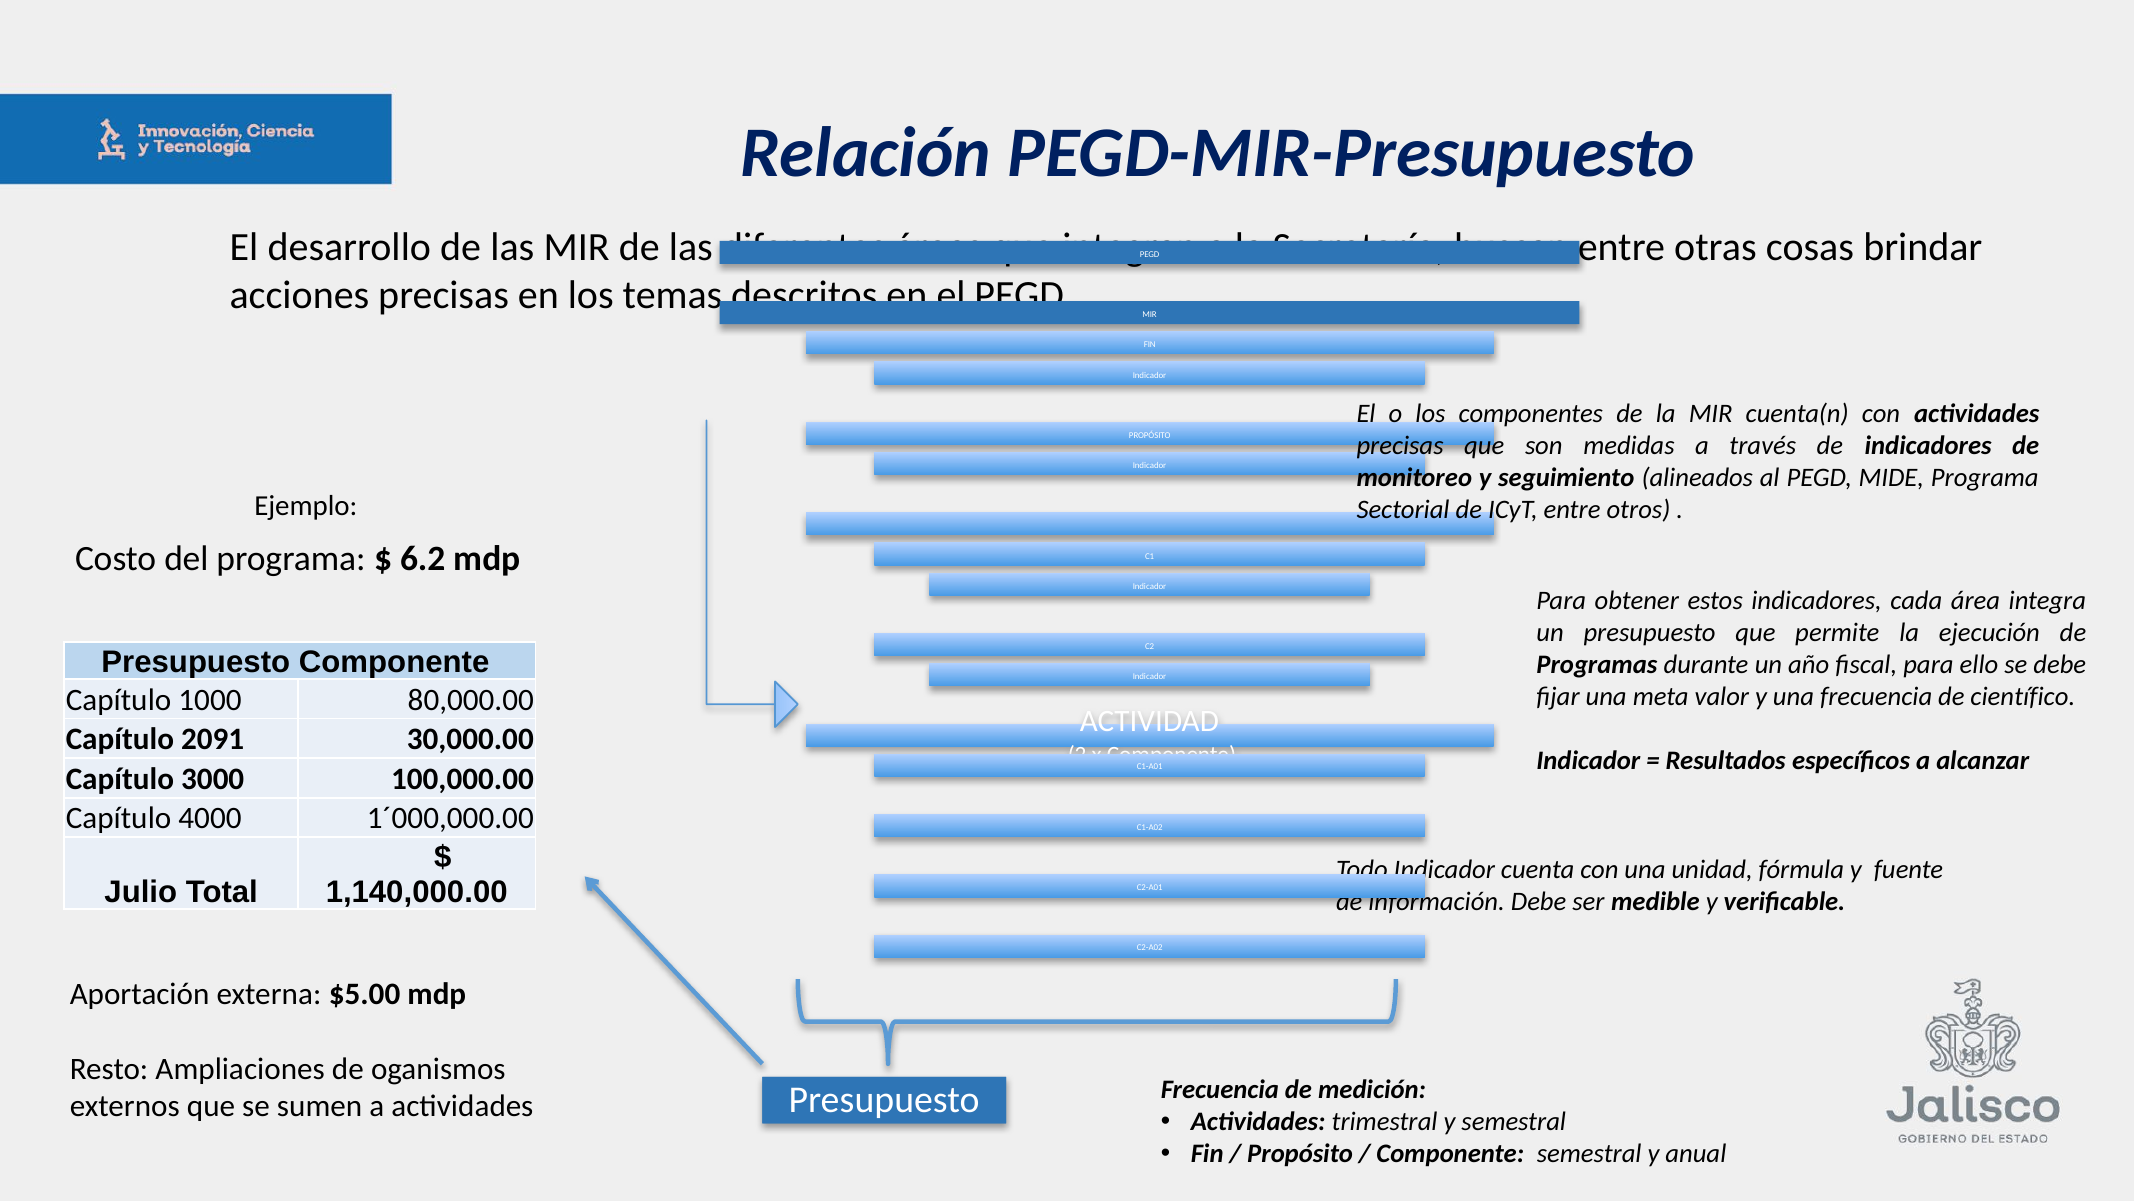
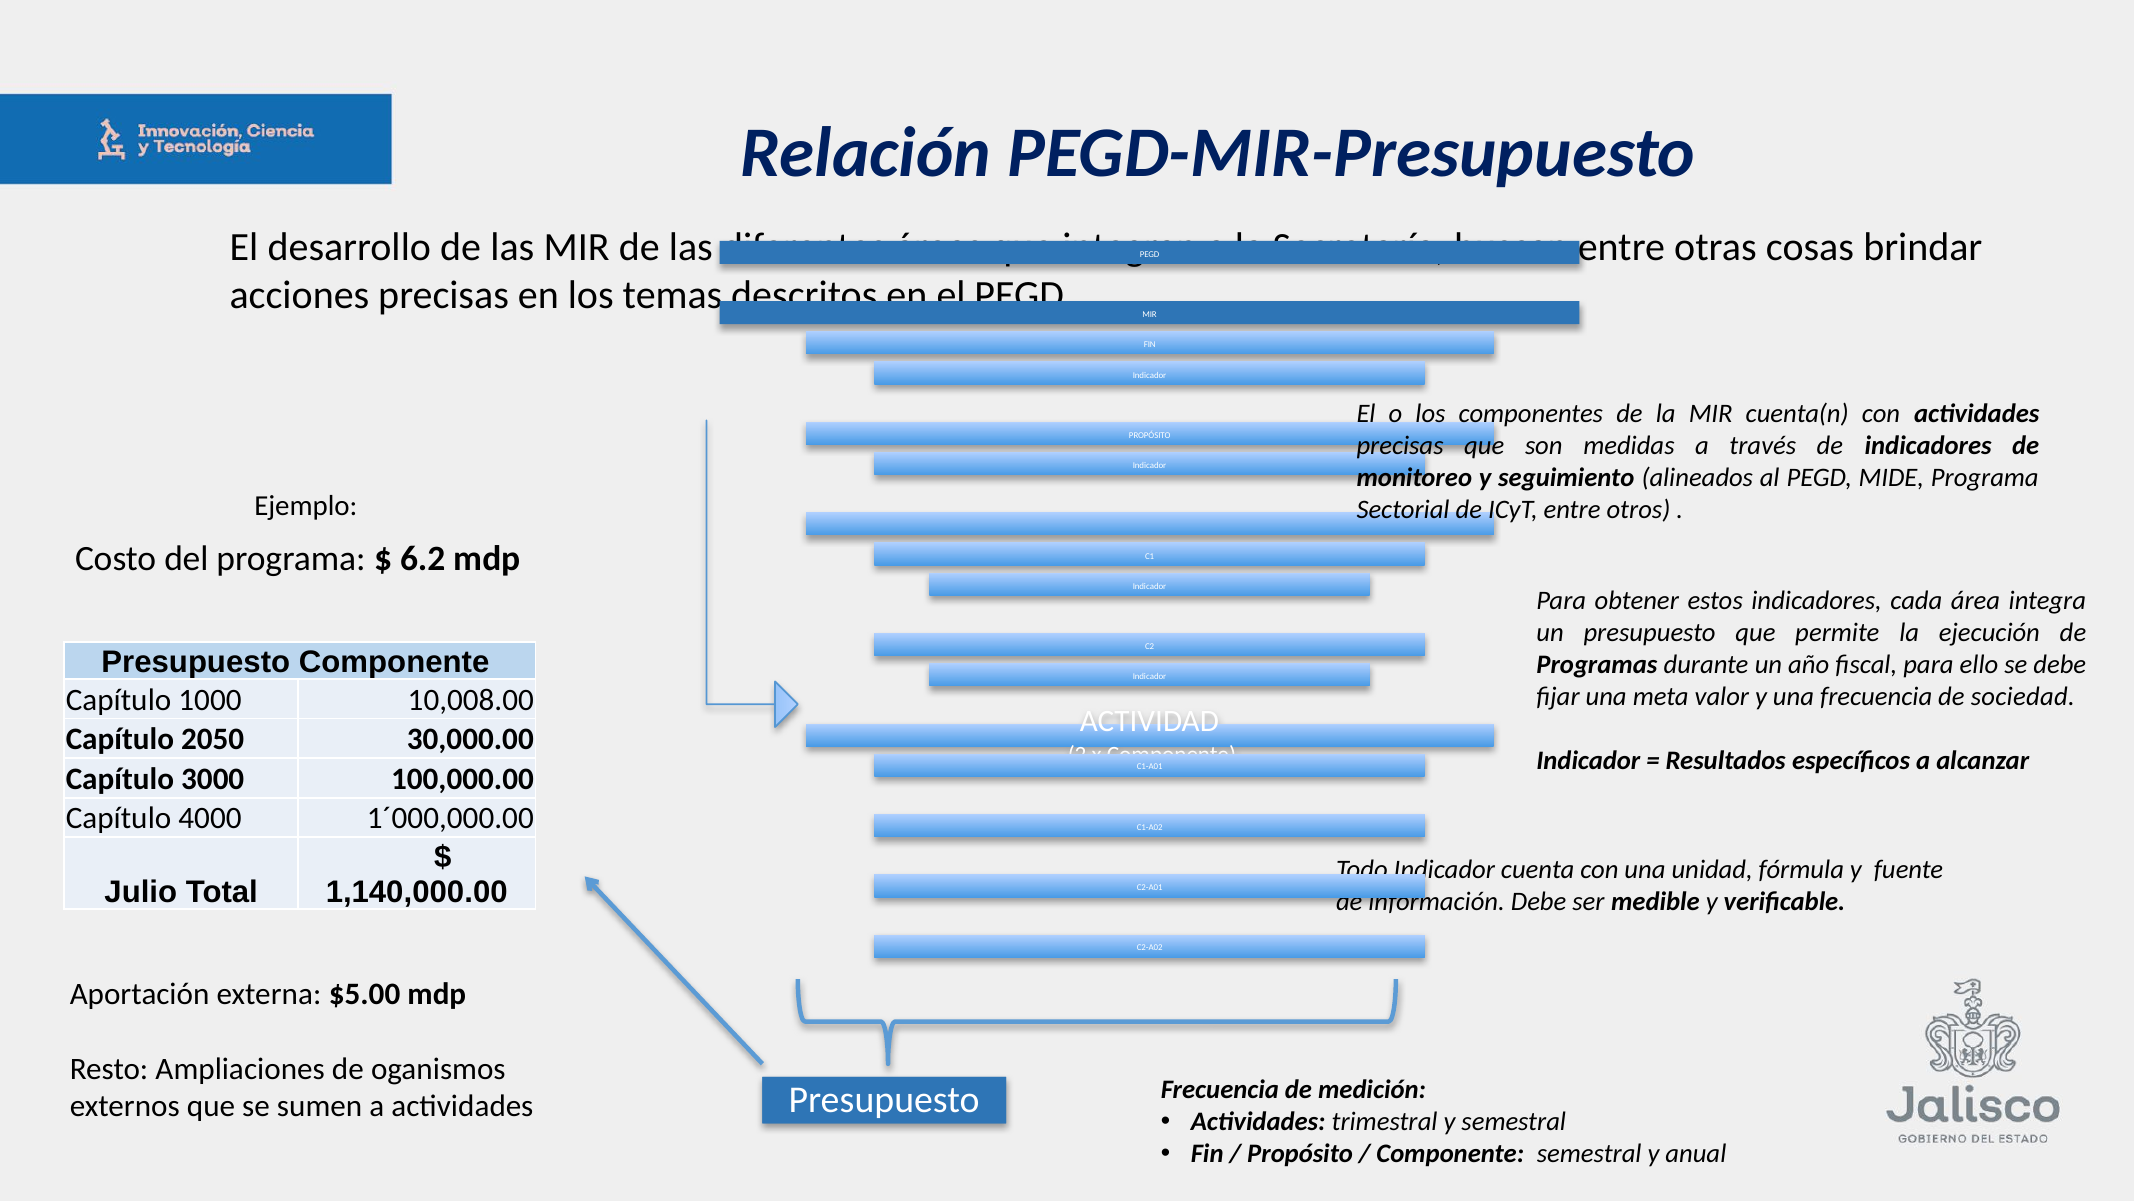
científico: científico -> sociedad
80,000.00: 80,000.00 -> 10,008.00
2091: 2091 -> 2050
